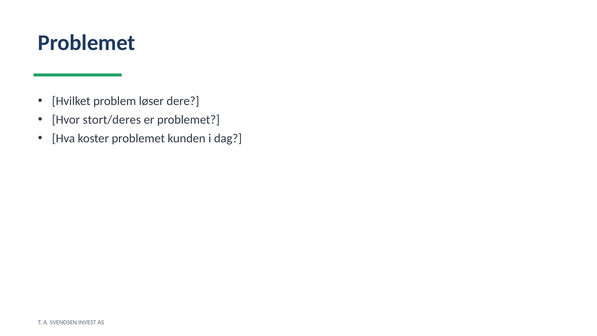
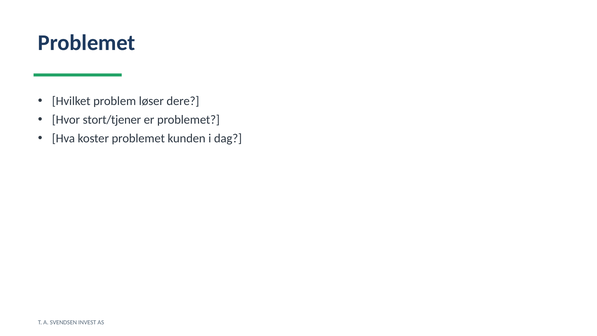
stort/deres: stort/deres -> stort/tjener
